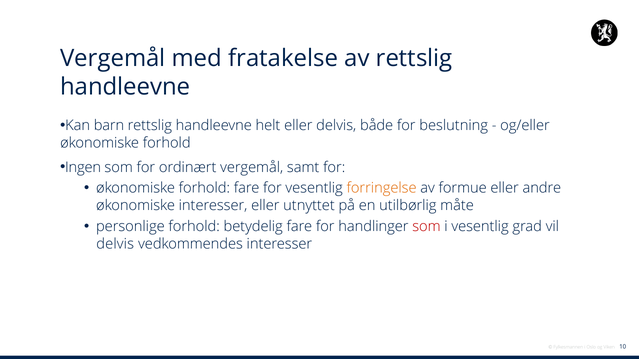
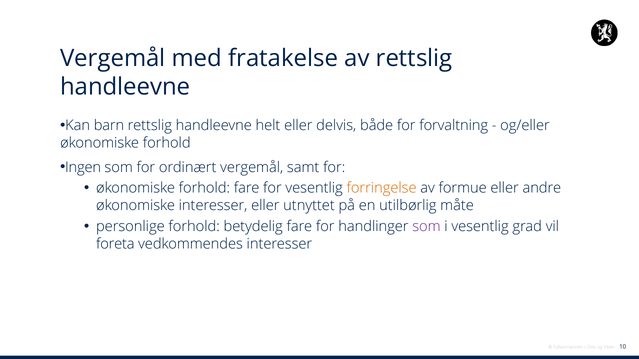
beslutning: beslutning -> forvaltning
som at (426, 227) colour: red -> purple
delvis at (115, 244): delvis -> foreta
